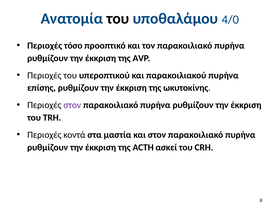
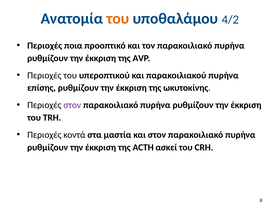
του at (118, 19) colour: black -> orange
4/0: 4/0 -> 4/2
τόσο: τόσο -> ποια
